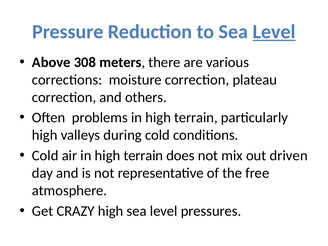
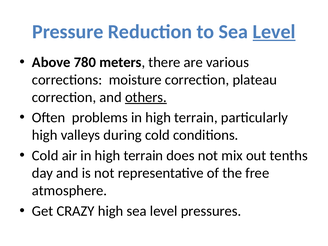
308: 308 -> 780
others underline: none -> present
driven: driven -> tenths
